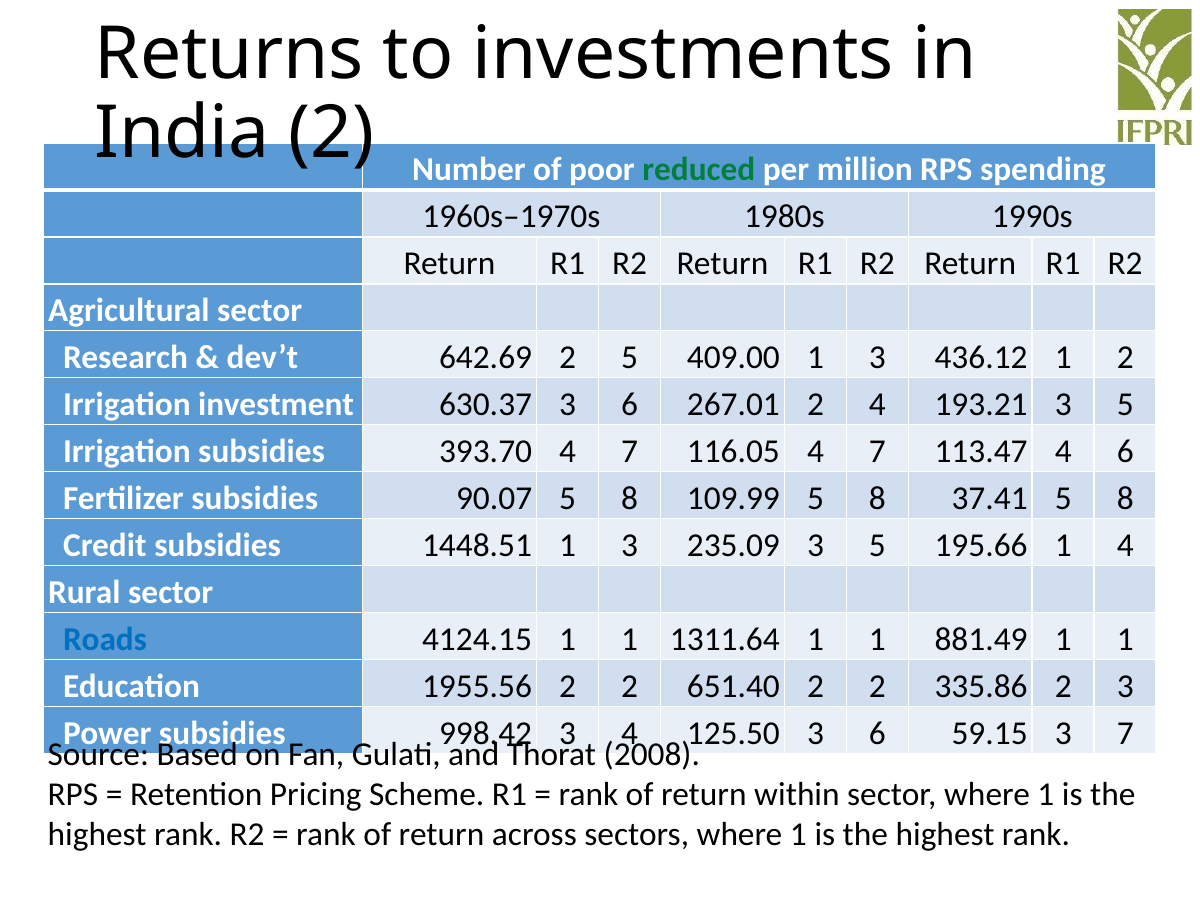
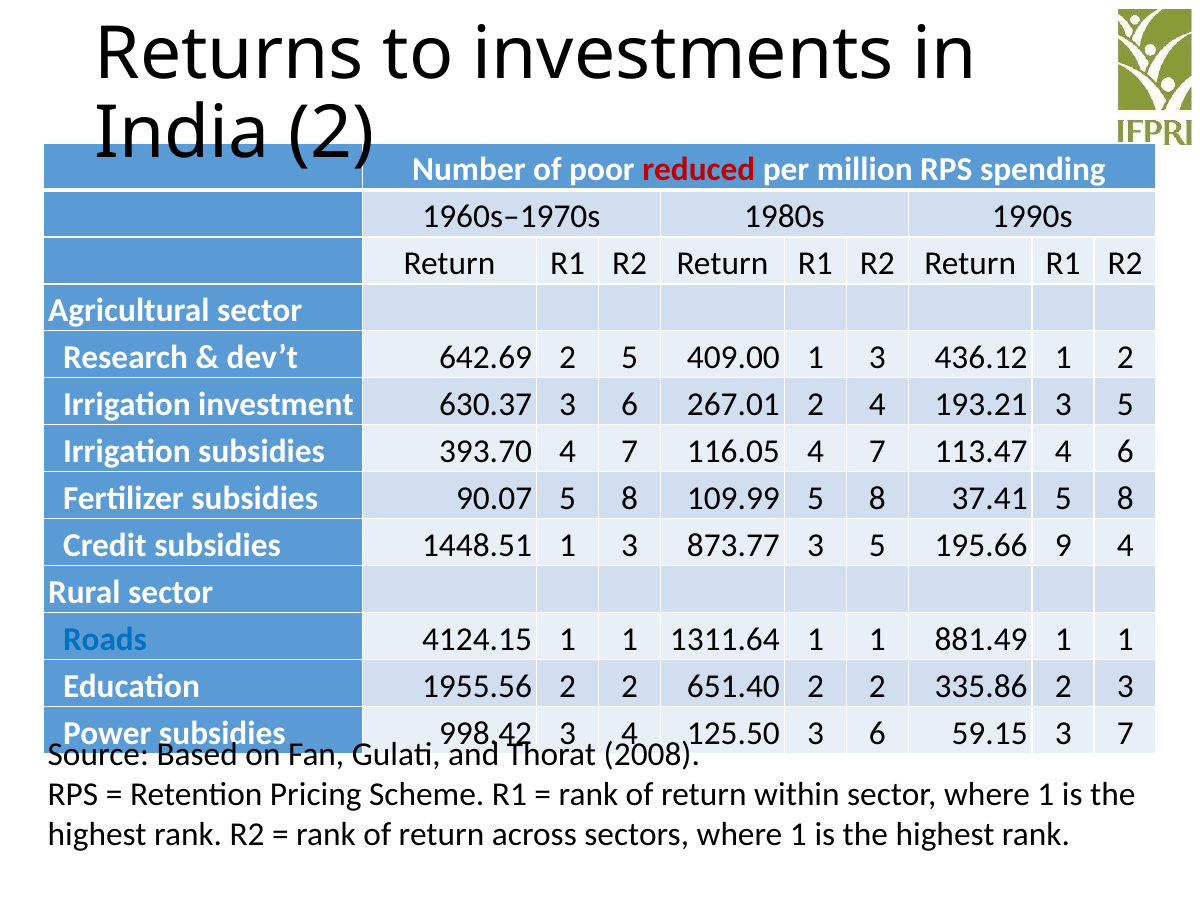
reduced colour: green -> red
235.09: 235.09 -> 873.77
195.66 1: 1 -> 9
